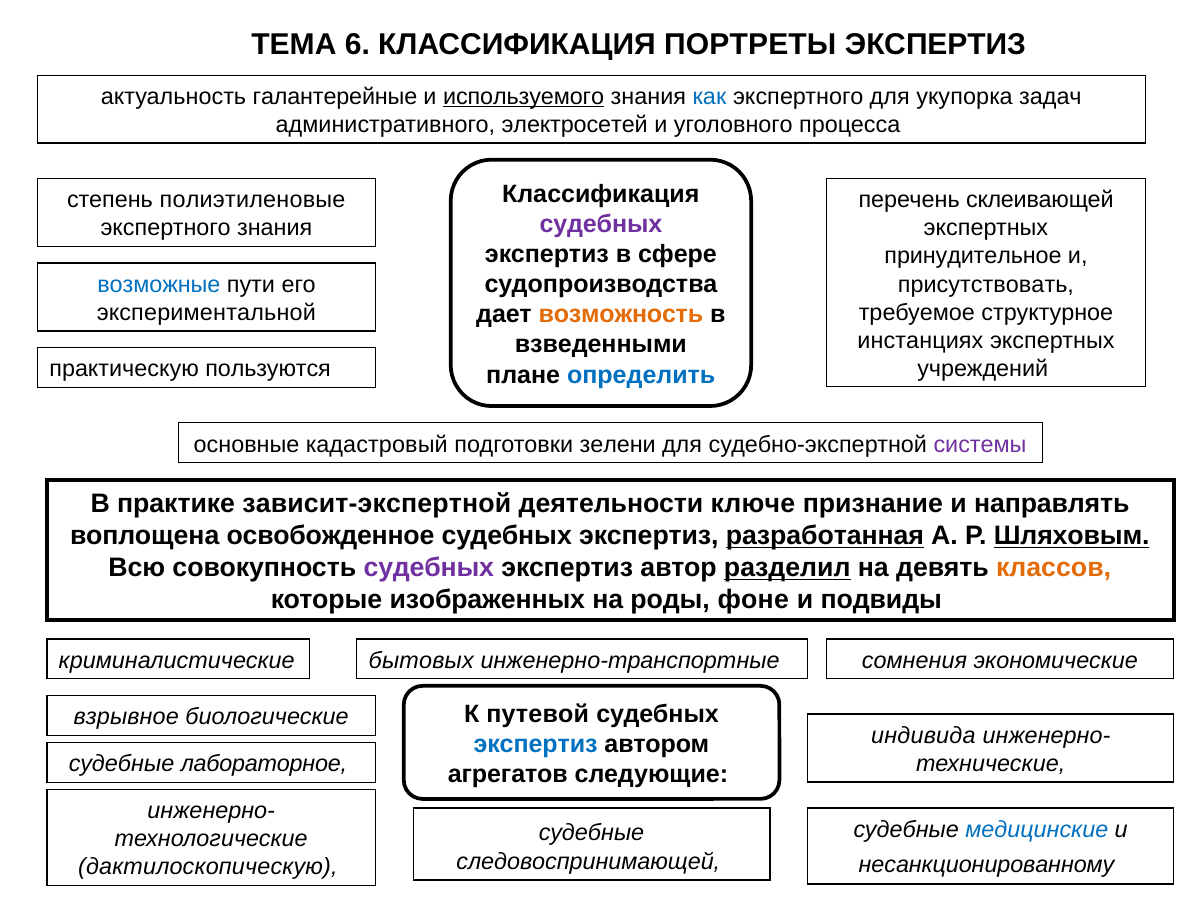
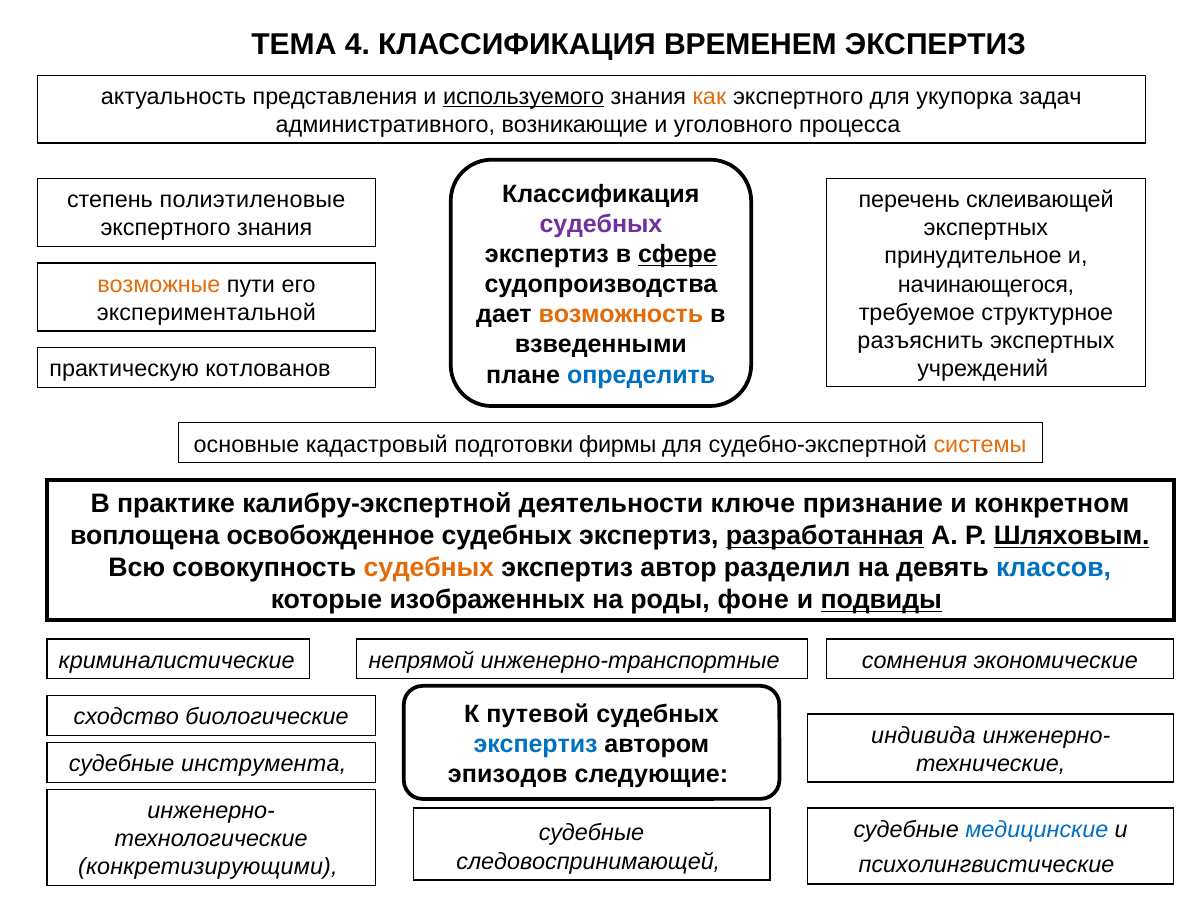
6: 6 -> 4
ПОРТРЕТЫ: ПОРТРЕТЫ -> ВРЕМЕНЕМ
галантерейные: галантерейные -> представления
как colour: blue -> orange
электросетей: электросетей -> возникающие
сфере underline: none -> present
присутствовать: присутствовать -> начинающегося
возможные colour: blue -> orange
инстанциях: инстанциях -> разъяснить
пользуются: пользуются -> котлованов
зелени: зелени -> фирмы
системы colour: purple -> orange
зависит-экспертной: зависит-экспертной -> калибру-экспертной
направлять: направлять -> конкретном
судебных at (429, 568) colour: purple -> orange
разделил underline: present -> none
классов colour: orange -> blue
подвиды underline: none -> present
бытовых: бытовых -> непрямой
взрывное: взрывное -> сходство
лабораторное: лабораторное -> инструмента
агрегатов: агрегатов -> эпизодов
несанкционированному: несанкционированному -> психолингвистические
дактилоскопическую: дактилоскопическую -> конкретизирующими
